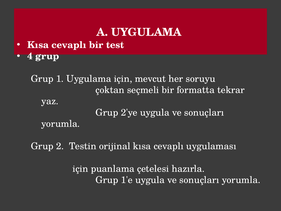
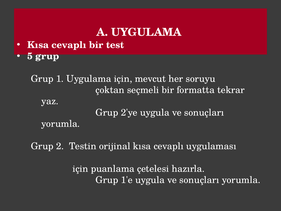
4: 4 -> 5
